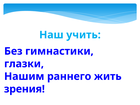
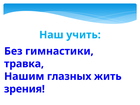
глазки: глазки -> травка
раннего: раннего -> глазных
